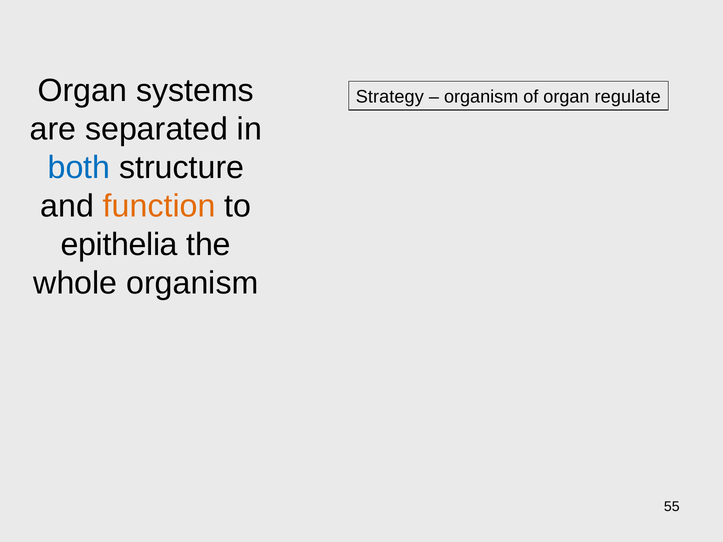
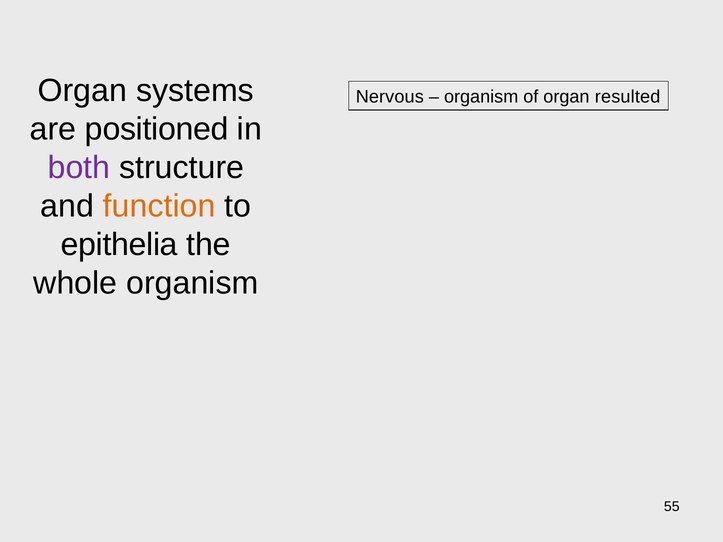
Strategy: Strategy -> Nervous
regulate: regulate -> resulted
separated: separated -> positioned
both colour: blue -> purple
